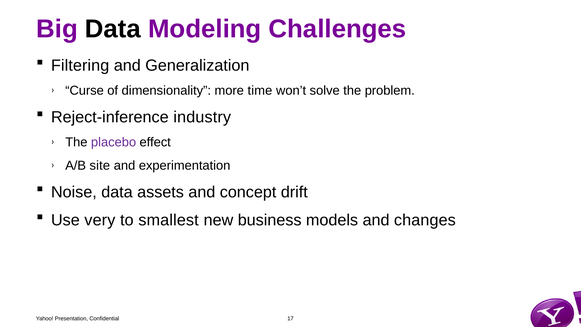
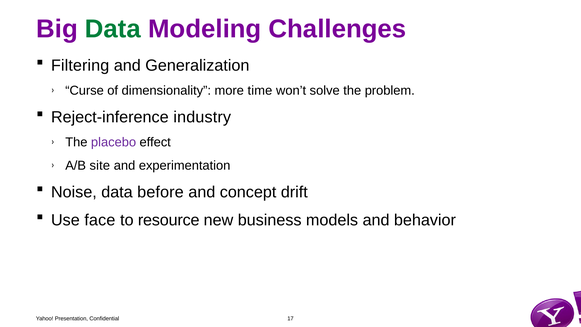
Data at (113, 29) colour: black -> green
assets: assets -> before
very: very -> face
smallest: smallest -> resource
changes: changes -> behavior
